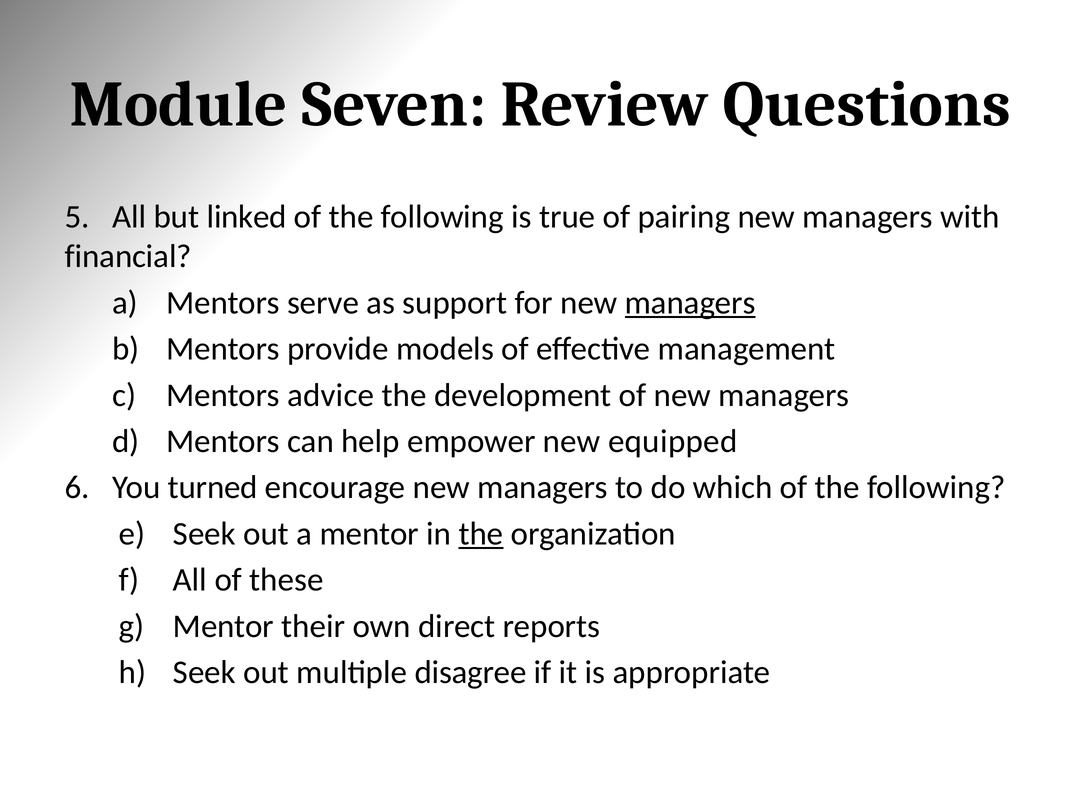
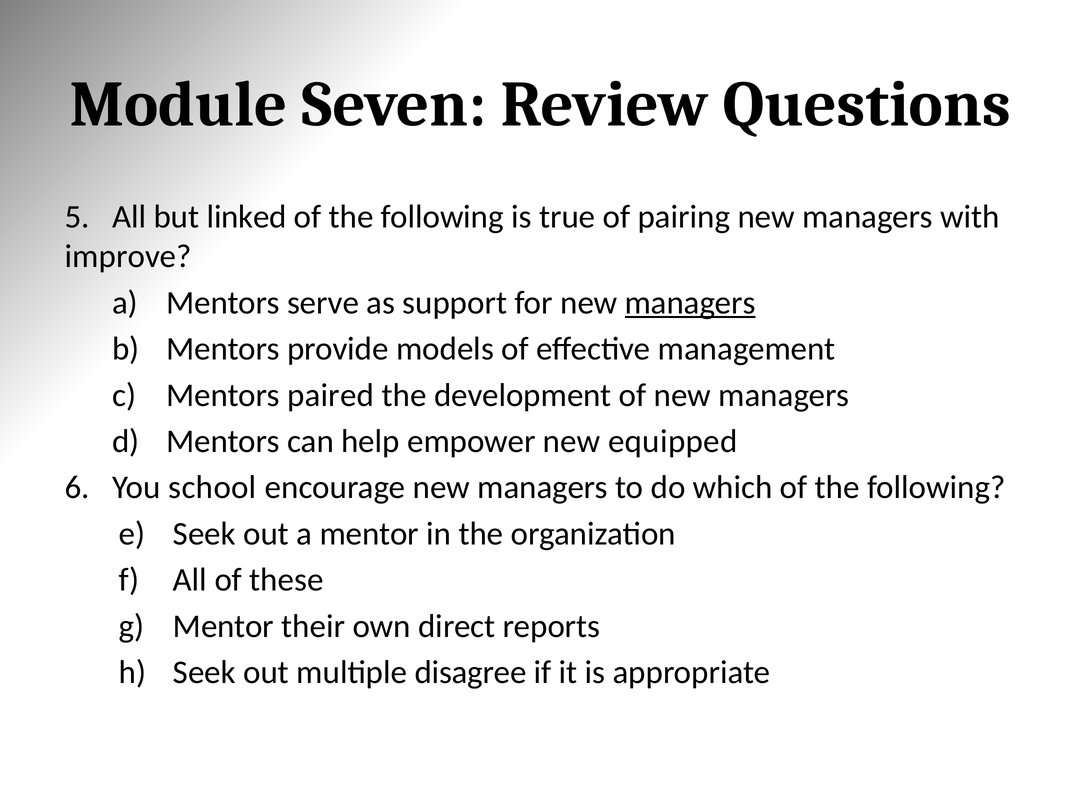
financial: financial -> improve
advice: advice -> paired
turned: turned -> school
the at (481, 534) underline: present -> none
